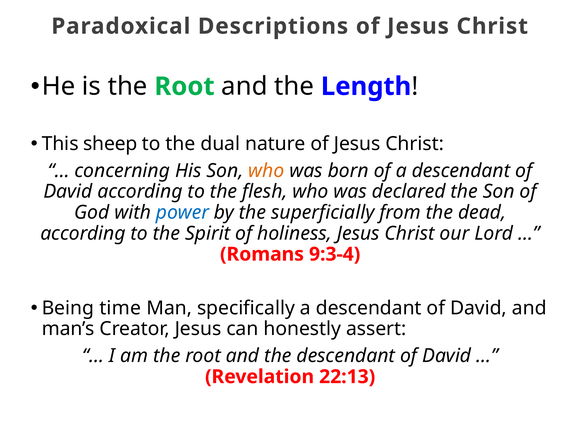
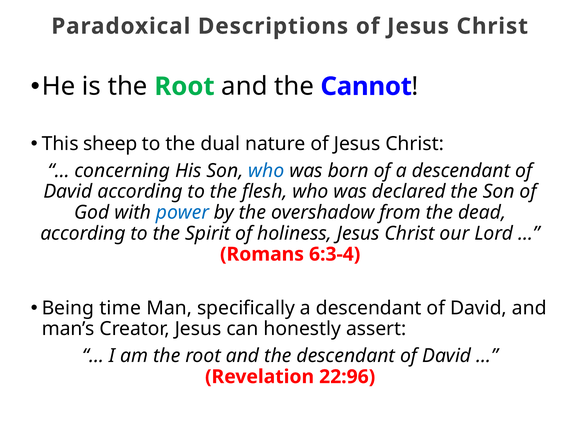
Length: Length -> Cannot
who at (266, 171) colour: orange -> blue
superficially: superficially -> overshadow
9:3-4: 9:3-4 -> 6:3-4
22:13: 22:13 -> 22:96
